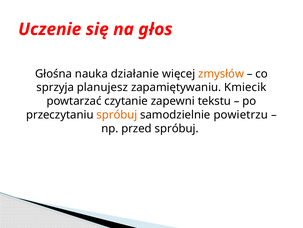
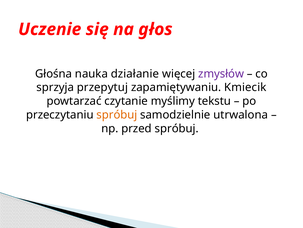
zmysłów colour: orange -> purple
planujesz: planujesz -> przepytuj
zapewni: zapewni -> myślimy
powietrzu: powietrzu -> utrwalona
